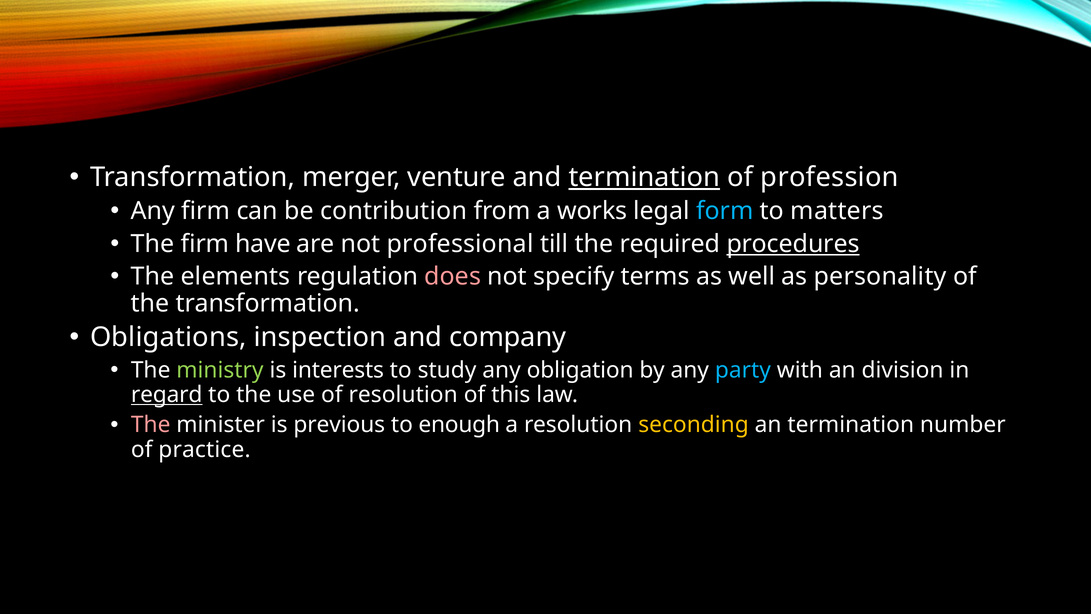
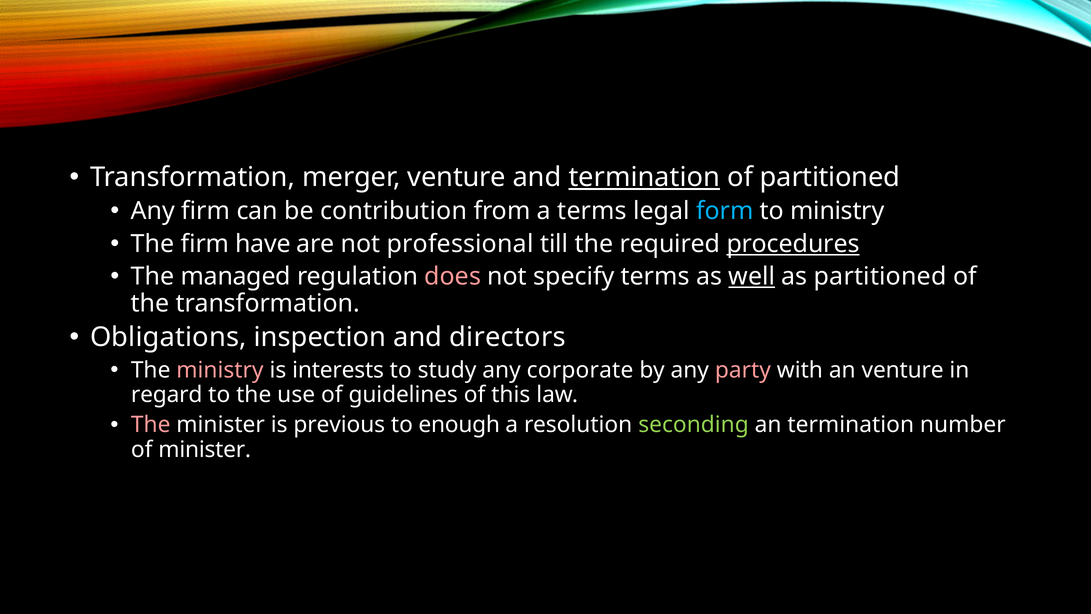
of profession: profession -> partitioned
a works: works -> terms
to matters: matters -> ministry
elements: elements -> managed
well underline: none -> present
as personality: personality -> partitioned
company: company -> directors
ministry at (220, 370) colour: light green -> pink
obligation: obligation -> corporate
party colour: light blue -> pink
an division: division -> venture
regard underline: present -> none
of resolution: resolution -> guidelines
seconding colour: yellow -> light green
of practice: practice -> minister
